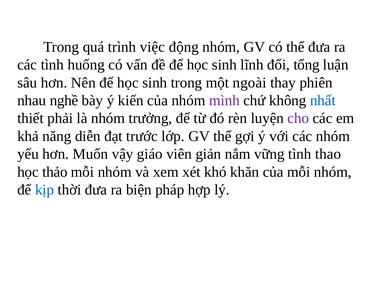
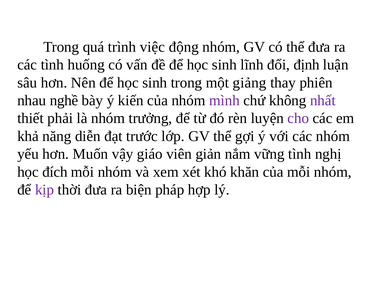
tổng: tổng -> định
ngoài: ngoài -> giảng
nhất colour: blue -> purple
thao: thao -> nghị
thảo: thảo -> đích
kịp colour: blue -> purple
